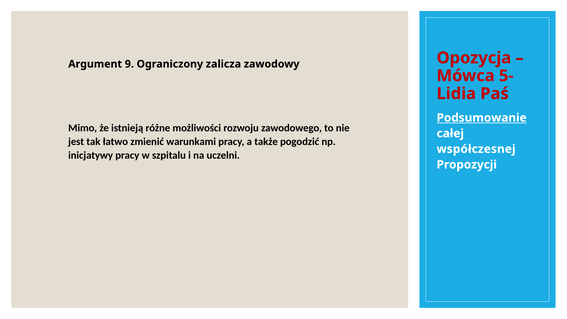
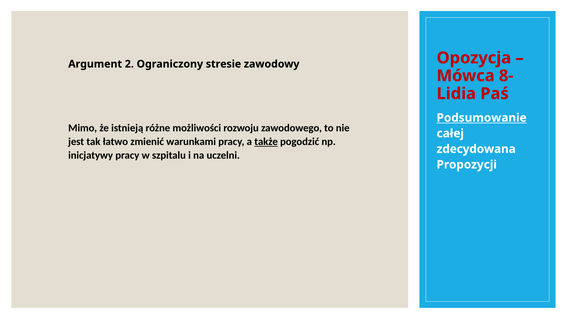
9: 9 -> 2
zalicza: zalicza -> stresie
5-: 5- -> 8-
także underline: none -> present
współczesnej: współczesnej -> zdecydowana
